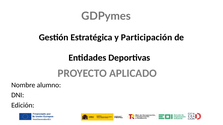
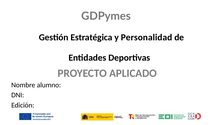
Participación: Participación -> Personalidad
